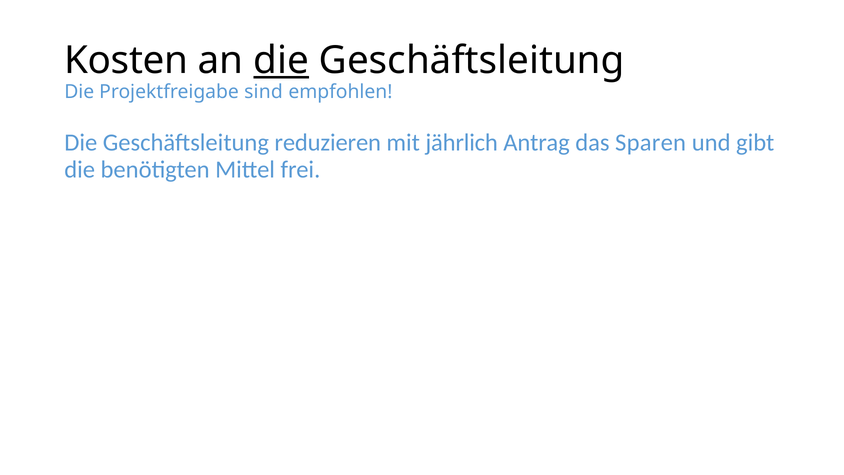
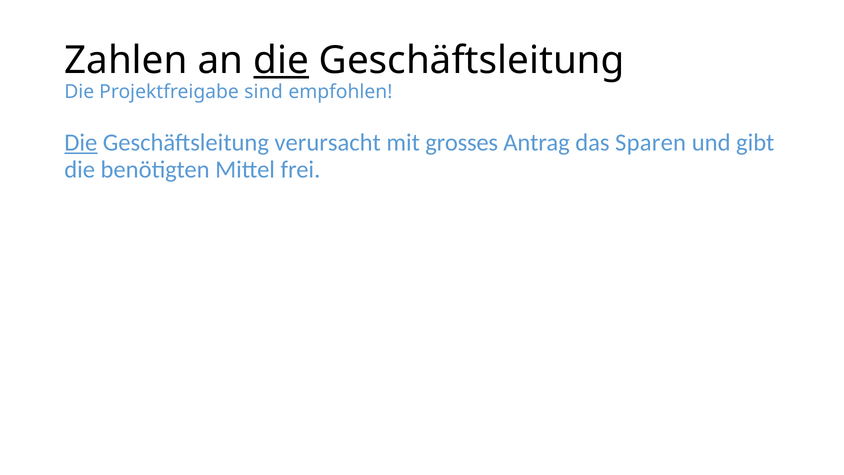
Kosten: Kosten -> Zahlen
Die at (81, 143) underline: none -> present
reduzieren: reduzieren -> verursacht
jährlich: jährlich -> grosses
